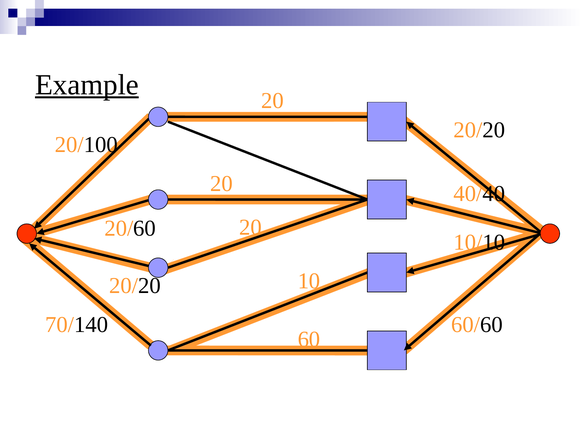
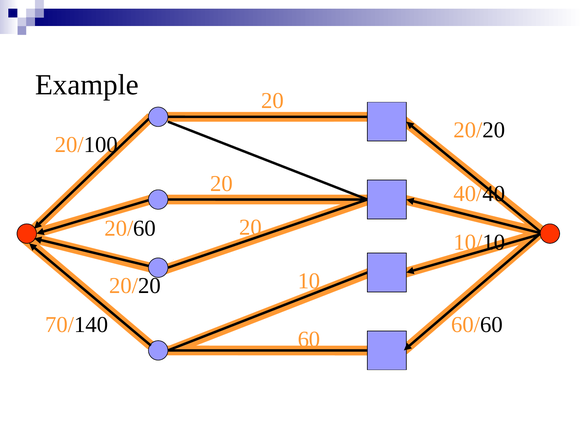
Example underline: present -> none
